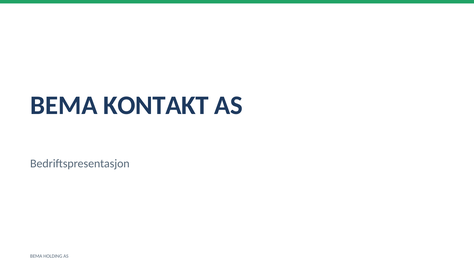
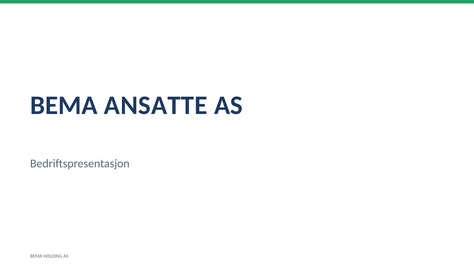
KONTAKT: KONTAKT -> ANSATTE
